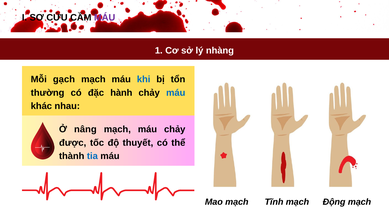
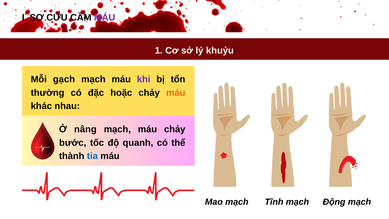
nhàng: nhàng -> khuỷu
khi colour: blue -> purple
hành: hành -> hoặc
máu at (176, 93) colour: blue -> orange
được: được -> bước
thuyết: thuyết -> quanh
